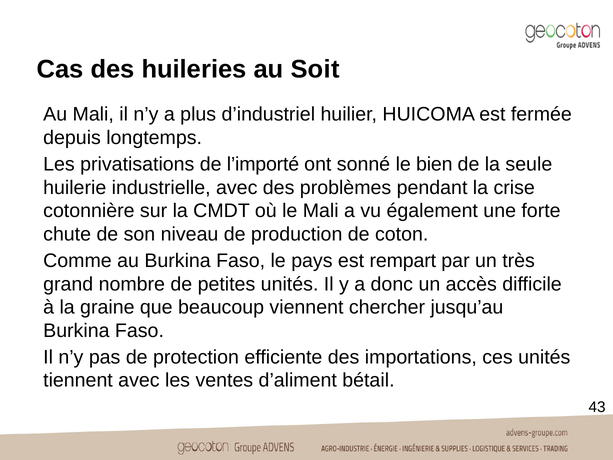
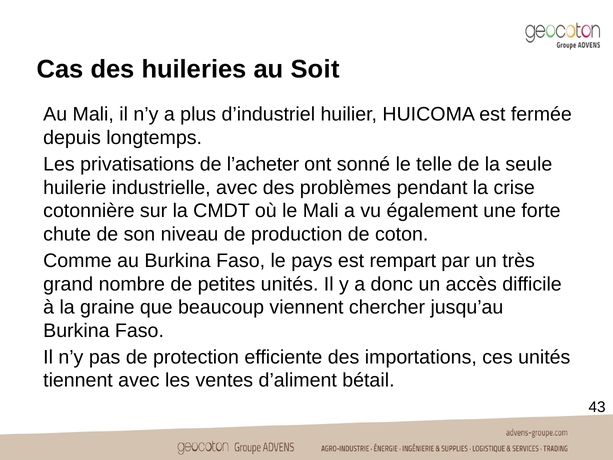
l’importé: l’importé -> l’acheter
bien: bien -> telle
